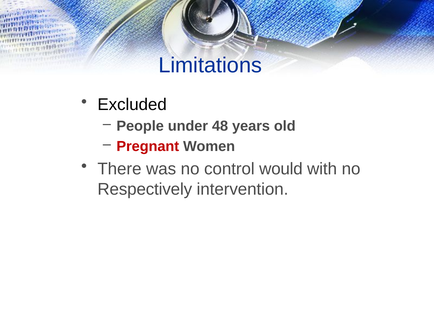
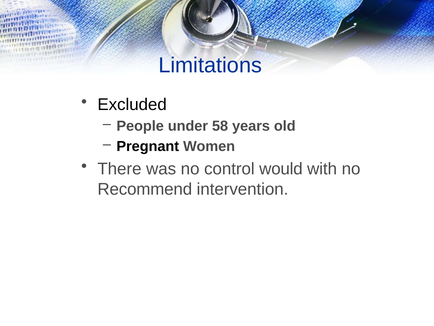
48: 48 -> 58
Pregnant colour: red -> black
Respectively: Respectively -> Recommend
